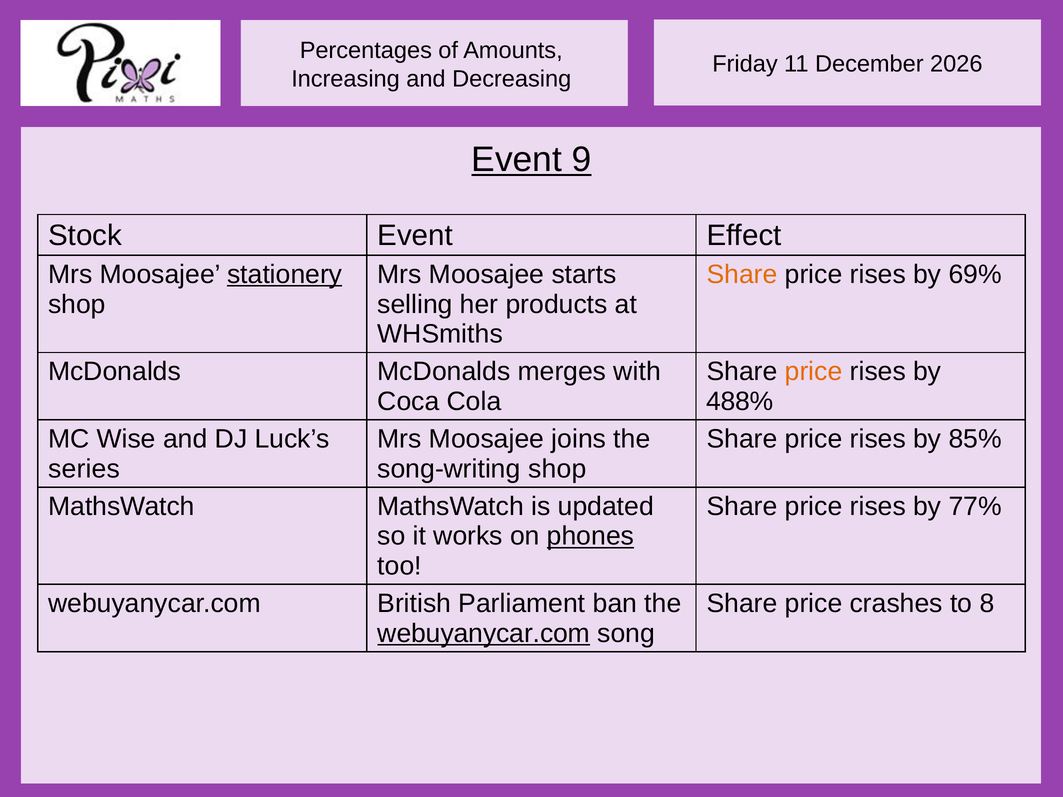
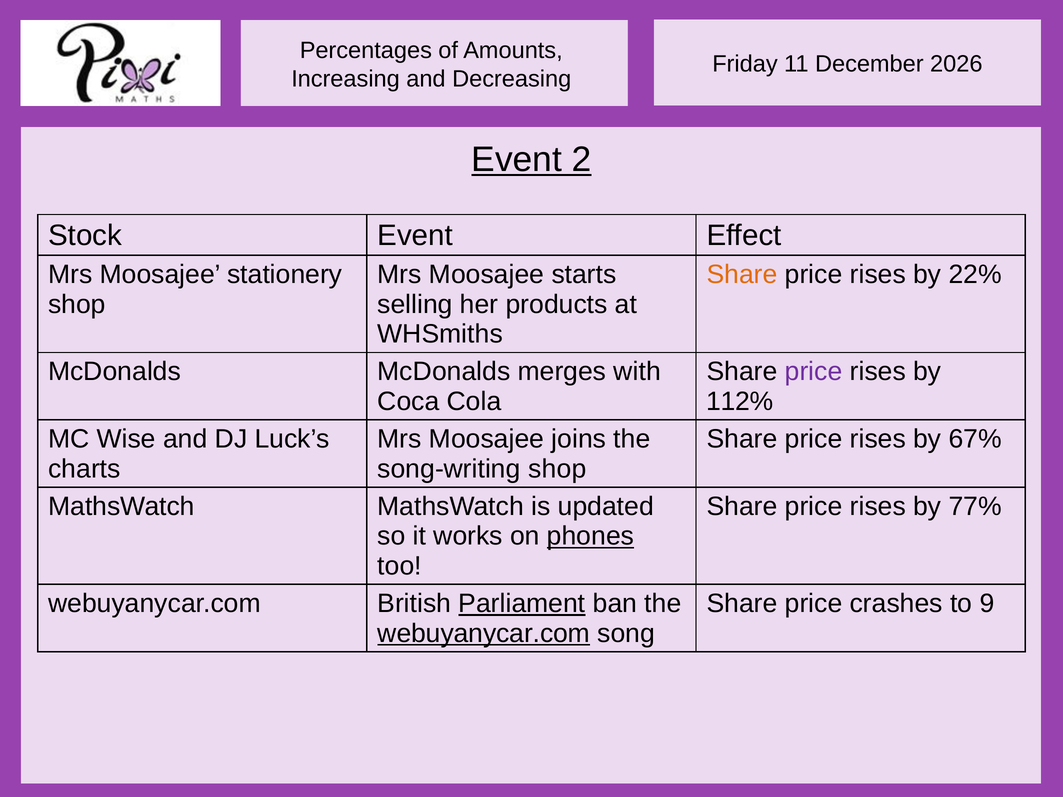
9: 9 -> 2
stationery underline: present -> none
69%: 69% -> 22%
price at (814, 372) colour: orange -> purple
488%: 488% -> 112%
85%: 85% -> 67%
series: series -> charts
Parliament underline: none -> present
8: 8 -> 9
